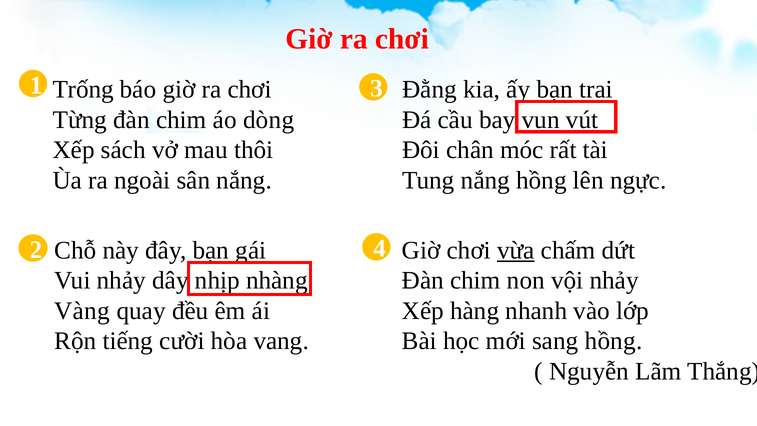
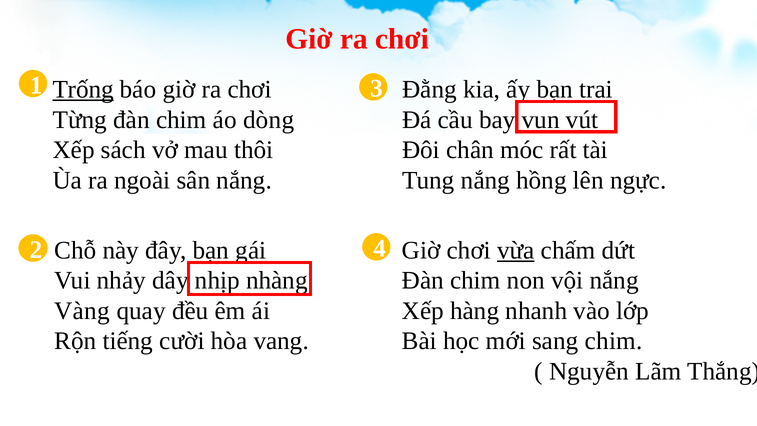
Trống underline: none -> present
vội nhảy: nhảy -> nắng
sang hồng: hồng -> chim
